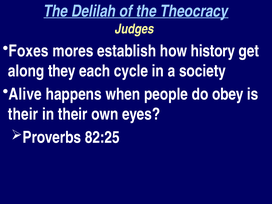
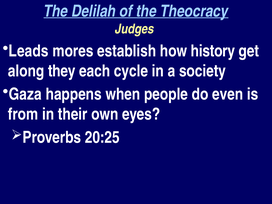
Foxes: Foxes -> Leads
Alive: Alive -> Gaza
obey: obey -> even
their at (23, 114): their -> from
82:25: 82:25 -> 20:25
